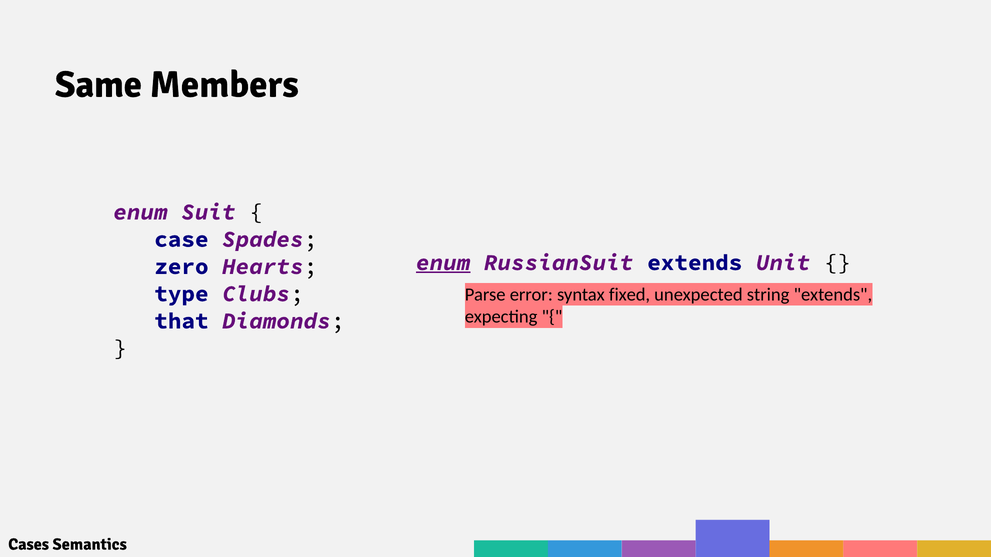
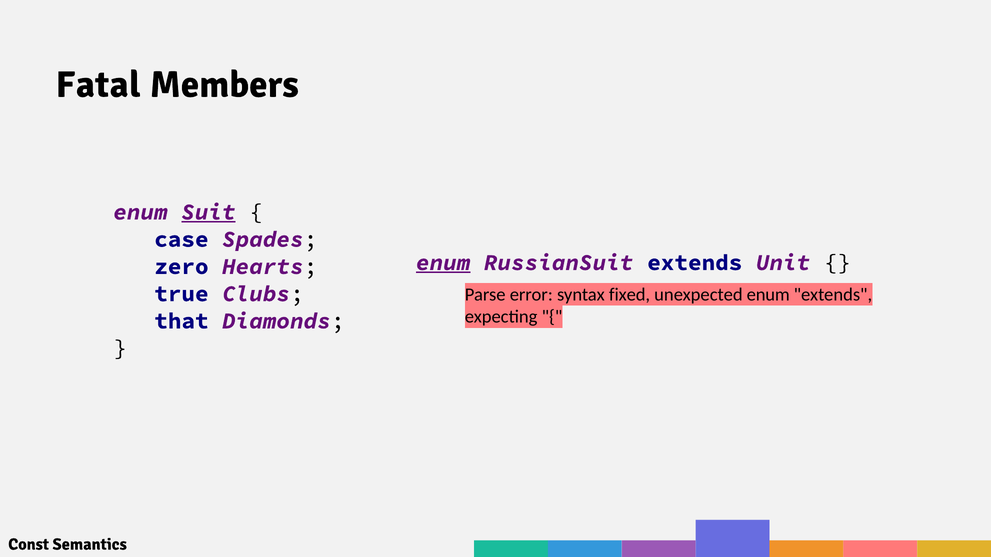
Same: Same -> Fatal
Suit underline: none -> present
unexpected string: string -> enum
type: type -> true
Cases: Cases -> Const
